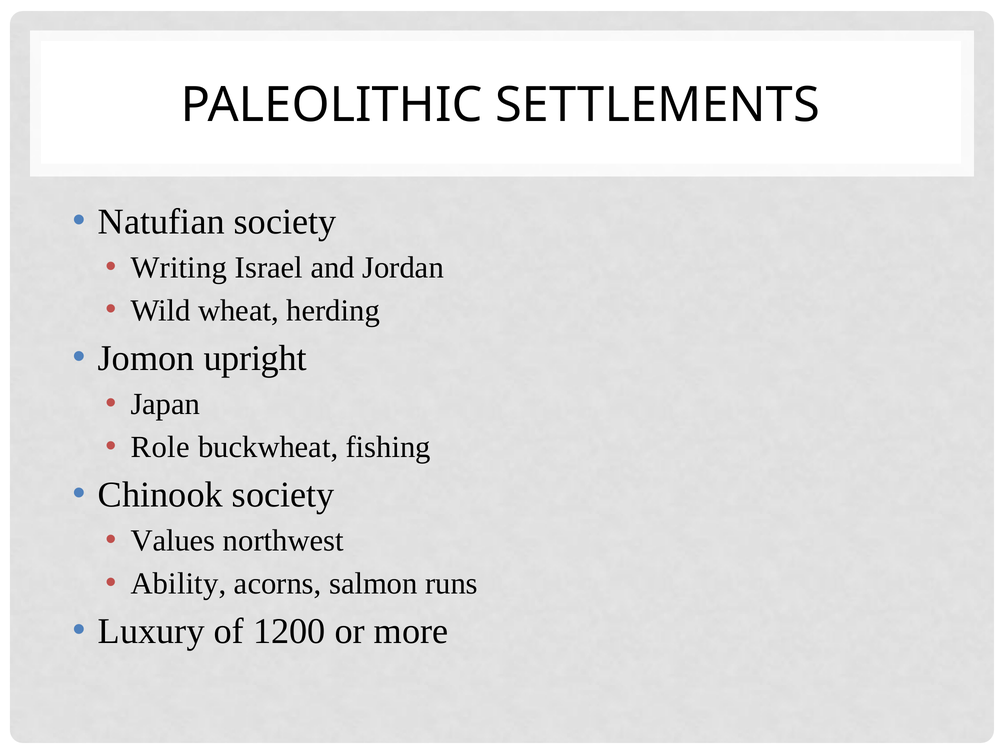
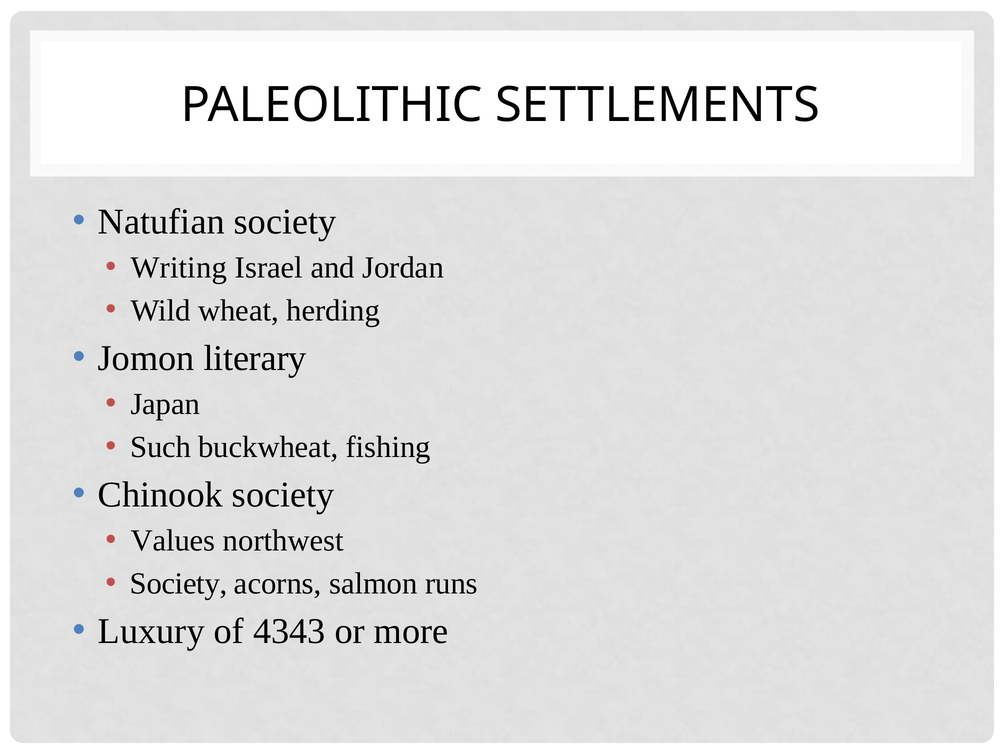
upright: upright -> literary
Role: Role -> Such
Ability at (178, 584): Ability -> Society
1200: 1200 -> 4343
